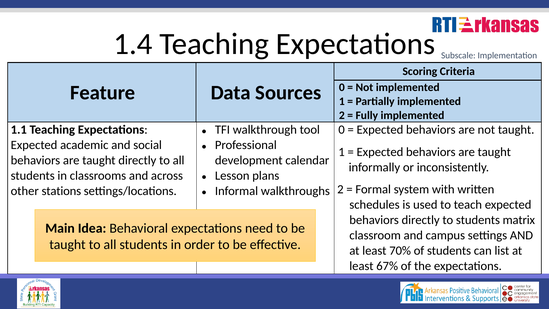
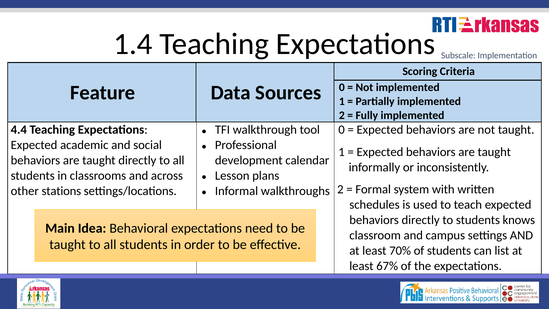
1.1: 1.1 -> 4.4
matrix: matrix -> knows
